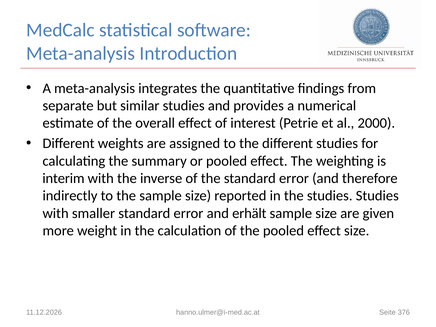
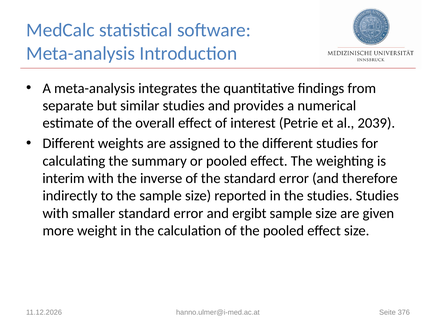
2000: 2000 -> 2039
erhält: erhält -> ergibt
